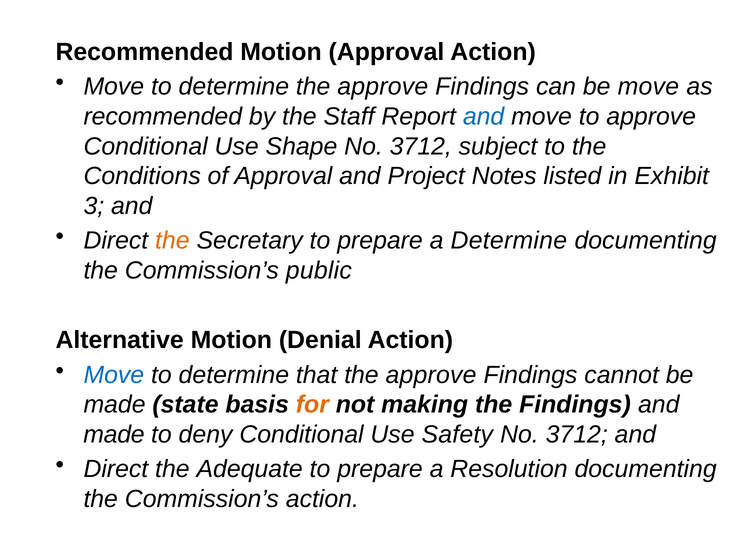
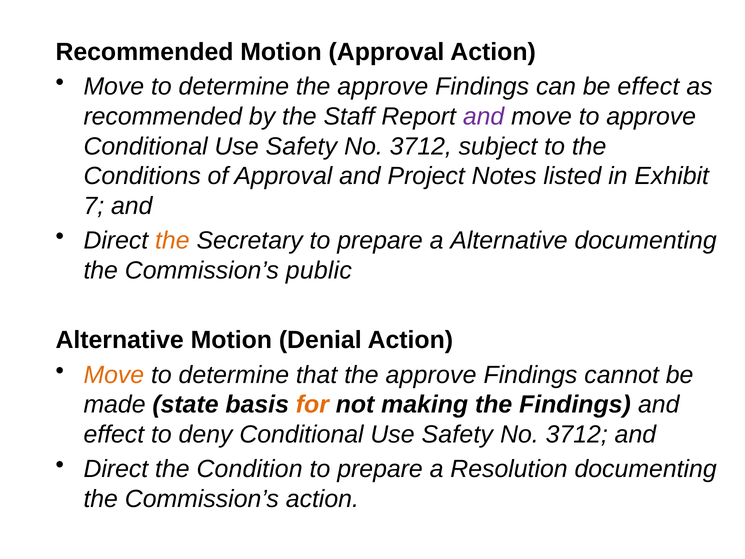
be move: move -> effect
and at (484, 116) colour: blue -> purple
Shape at (301, 146): Shape -> Safety
3: 3 -> 7
a Determine: Determine -> Alternative
Move at (114, 375) colour: blue -> orange
made at (114, 434): made -> effect
Adequate: Adequate -> Condition
